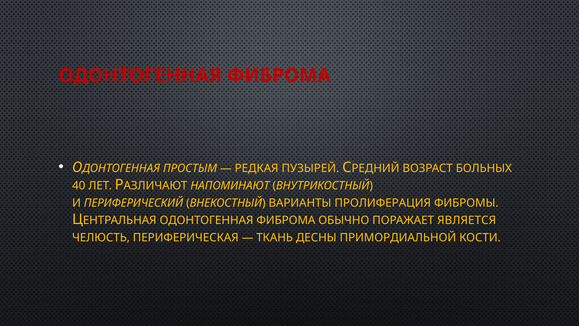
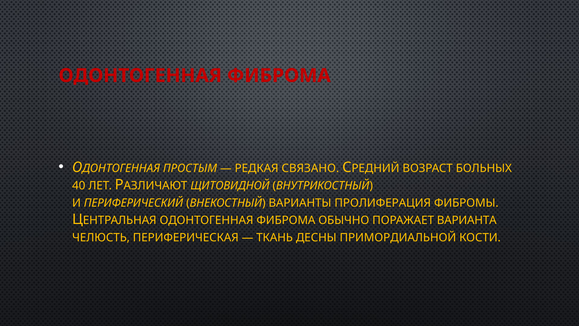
ПУЗЫРЕЙ: ПУЗЫРЕЙ -> СВЯЗАНО
НАПОМИНАЮТ: НАПОМИНАЮТ -> ЩИТОВИДНОЙ
ЯВЛЯЕТСЯ: ЯВЛЯЕТСЯ -> ВАРИАНТА
